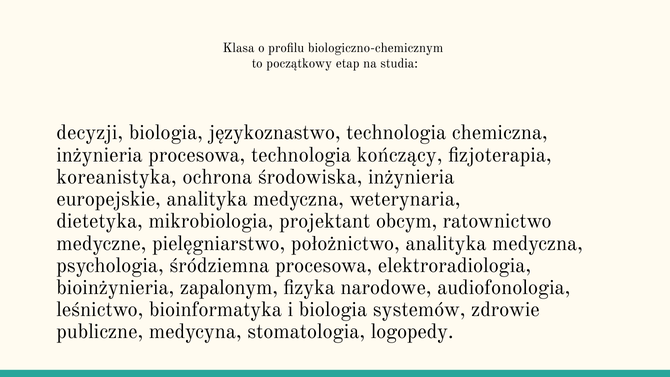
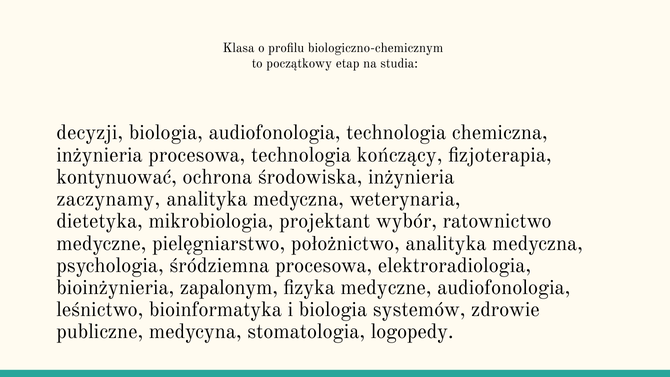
biologia językoznastwo: językoznastwo -> audiofonologia
koreanistyka: koreanistyka -> kontynuować
europejskie: europejskie -> zaczynamy
obcym: obcym -> wybór
fizyka narodowe: narodowe -> medyczne
